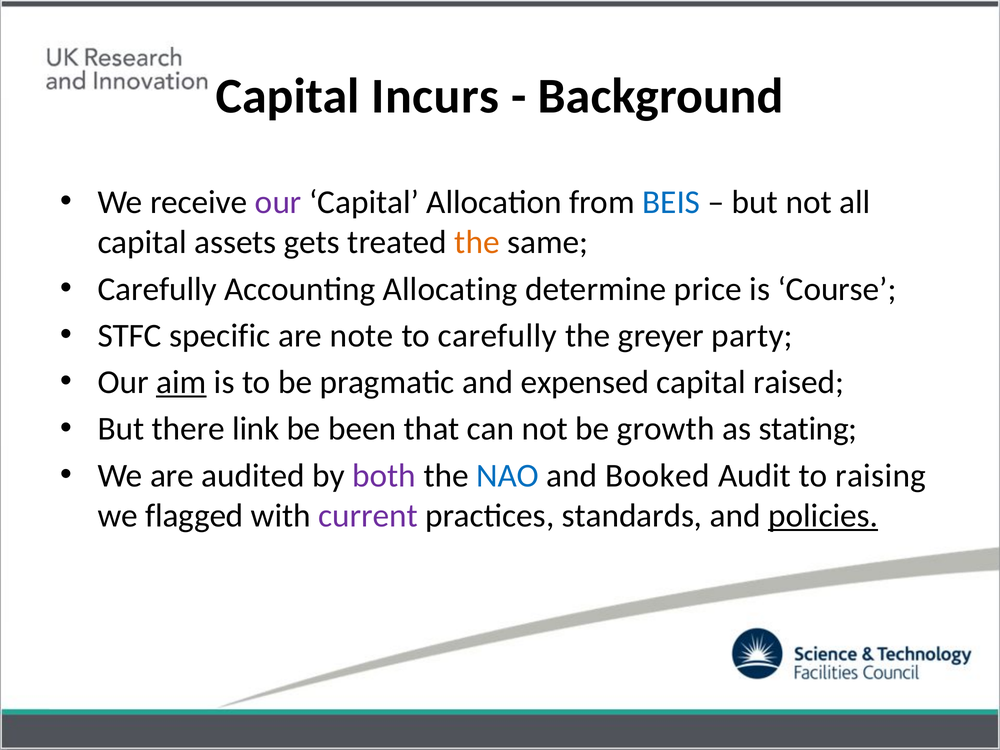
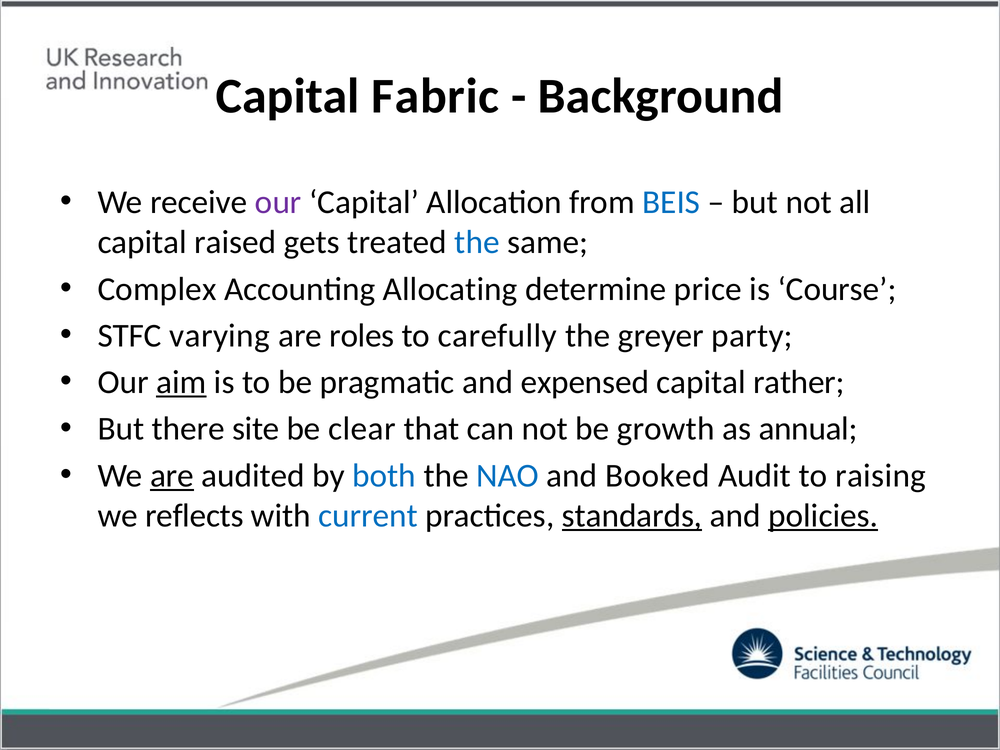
Incurs: Incurs -> Fabric
assets: assets -> raised
the at (477, 242) colour: orange -> blue
Carefully at (157, 289): Carefully -> Complex
specific: specific -> varying
note: note -> roles
raised: raised -> rather
link: link -> site
been: been -> clear
stating: stating -> annual
are at (172, 476) underline: none -> present
both colour: purple -> blue
flagged: flagged -> reflects
current colour: purple -> blue
standards underline: none -> present
